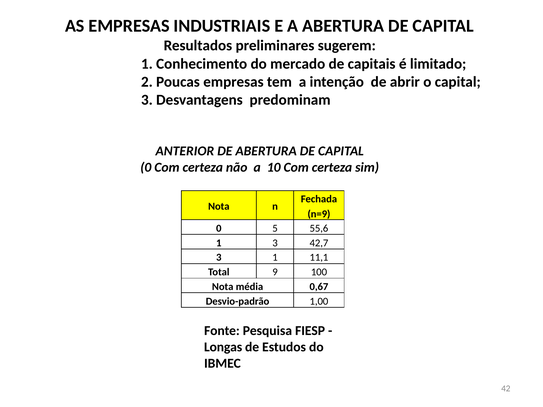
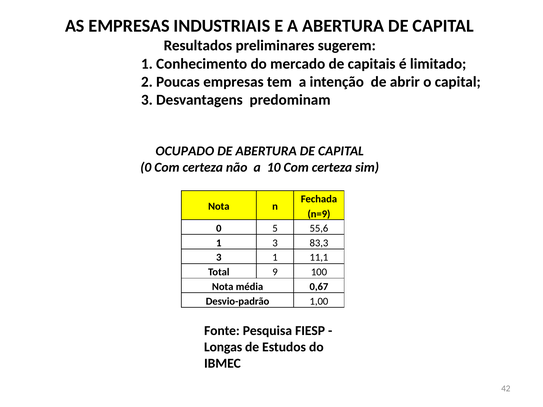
ANTERIOR: ANTERIOR -> OCUPADO
42,7: 42,7 -> 83,3
